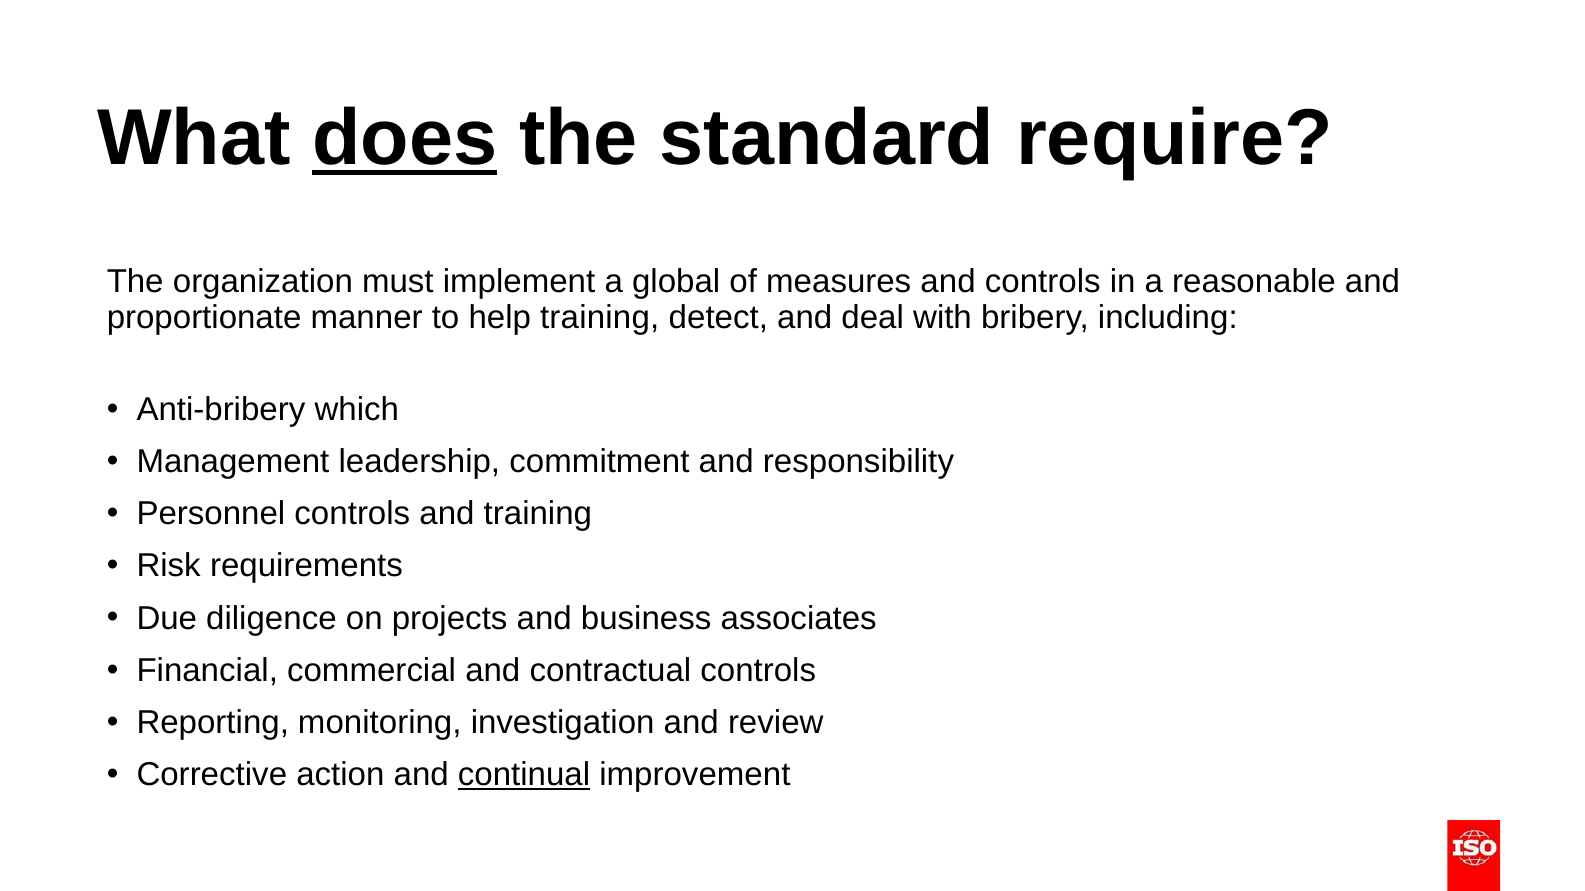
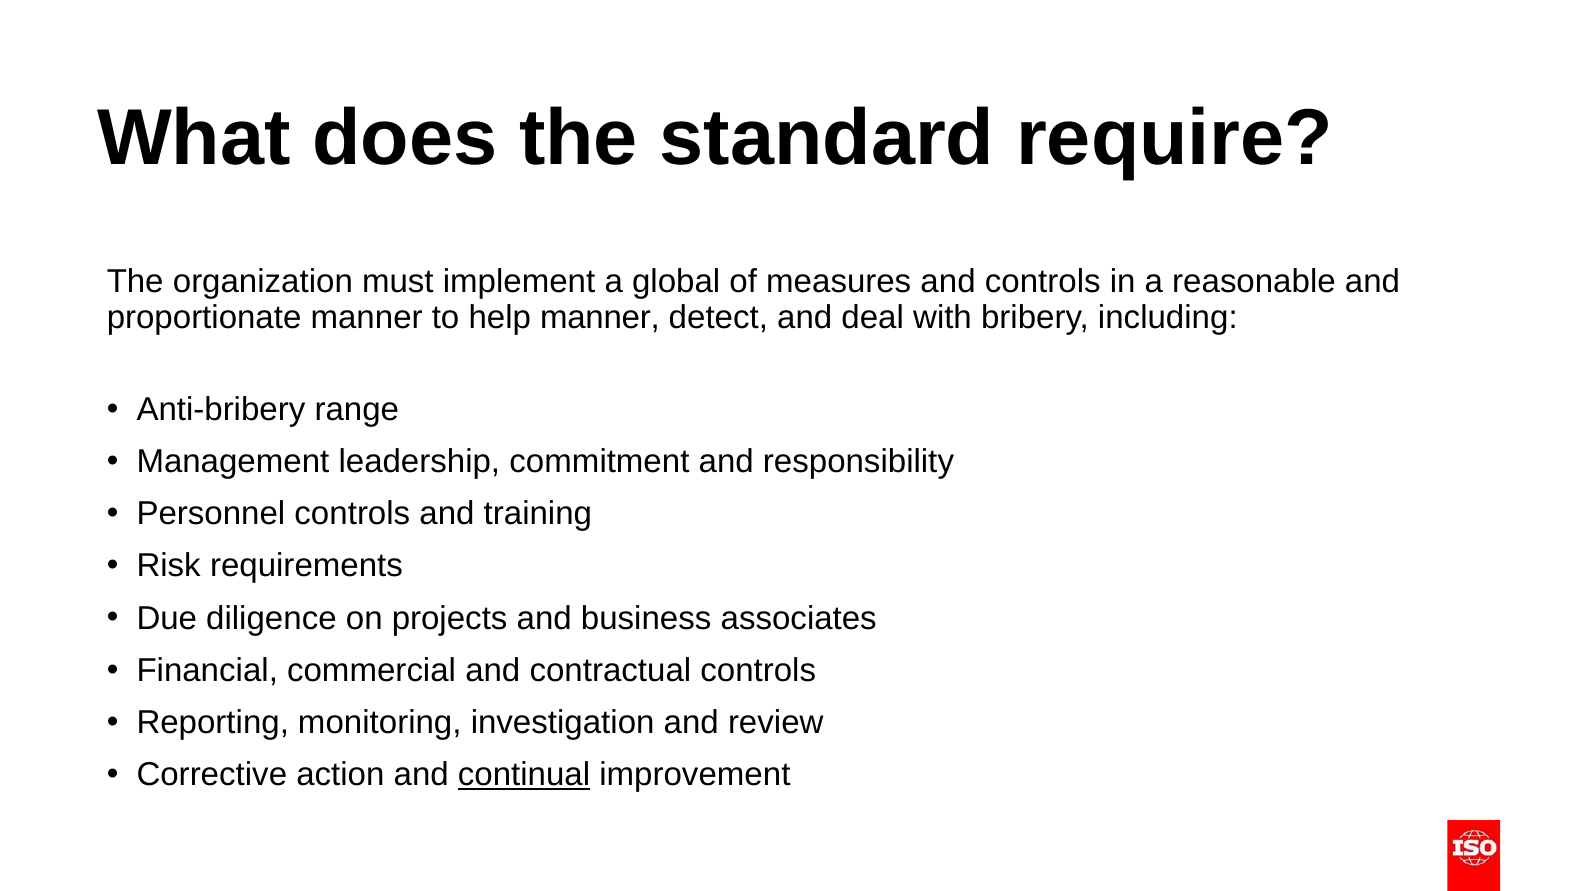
does underline: present -> none
help training: training -> manner
which: which -> range
